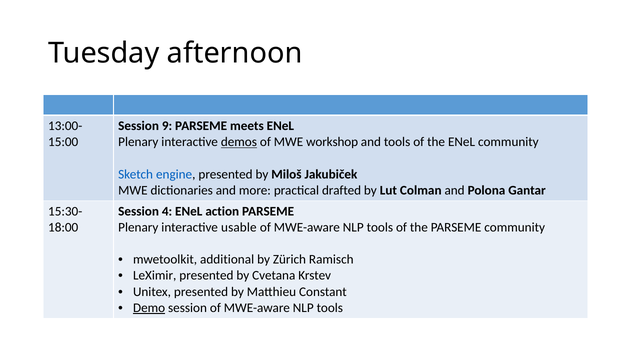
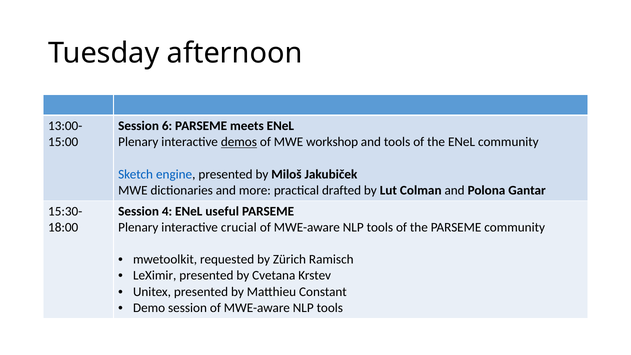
9: 9 -> 6
action: action -> useful
usable: usable -> crucial
additional: additional -> requested
Demo underline: present -> none
